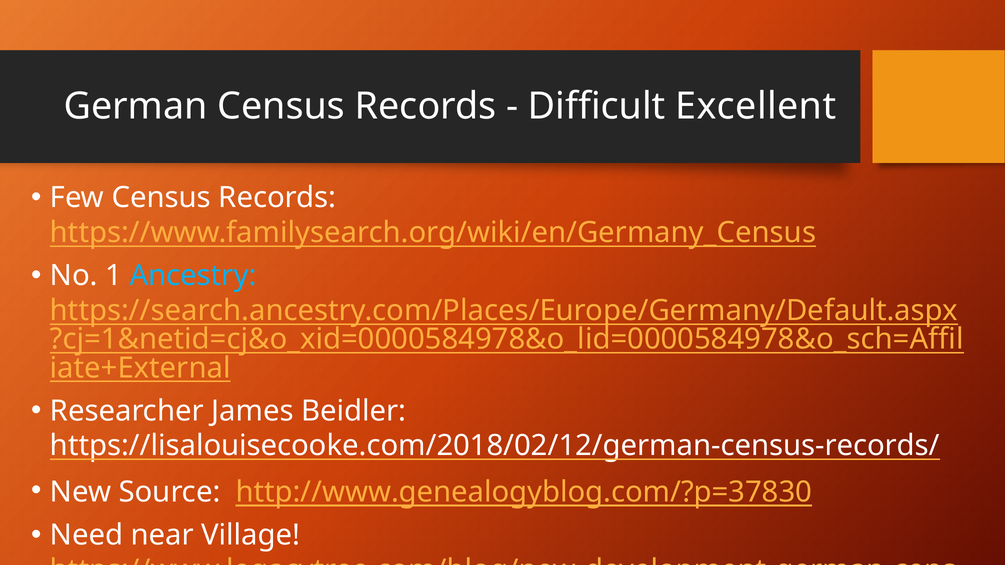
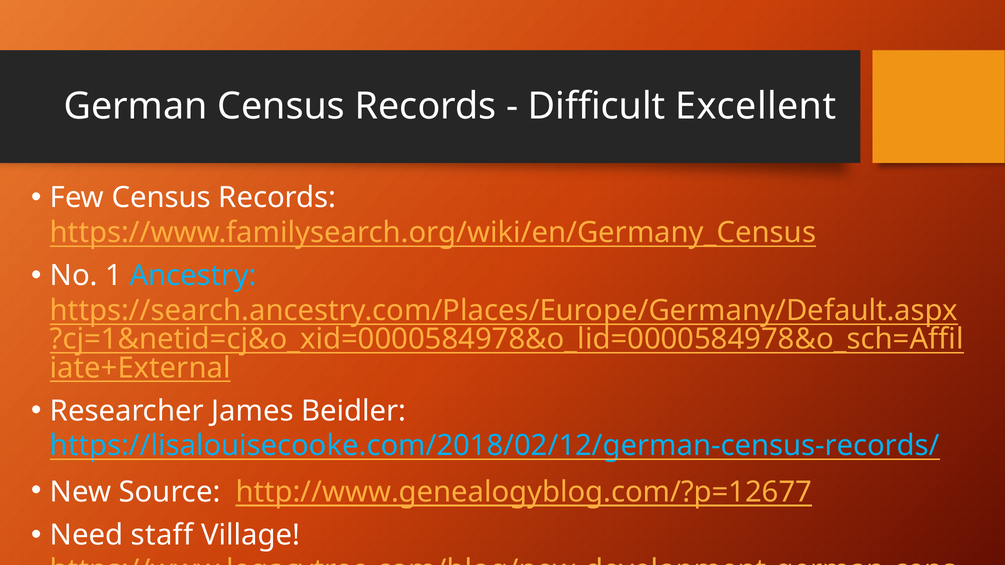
https://lisalouisecooke.com/2018/02/12/german-census-records/ colour: white -> light blue
http://www.genealogyblog.com/?p=37830: http://www.genealogyblog.com/?p=37830 -> http://www.genealogyblog.com/?p=12677
near: near -> staff
